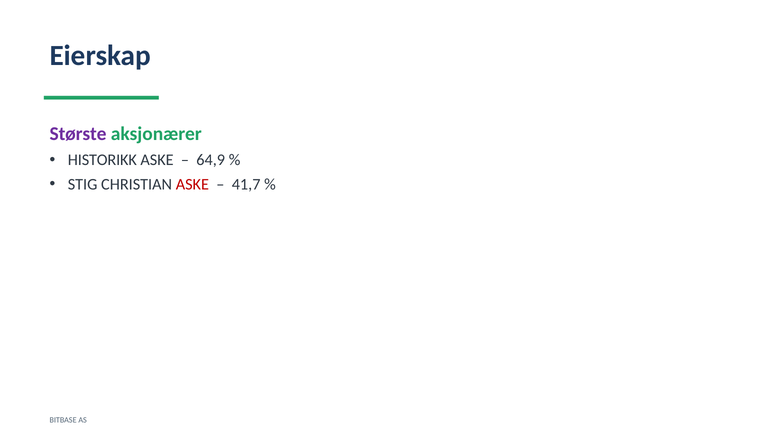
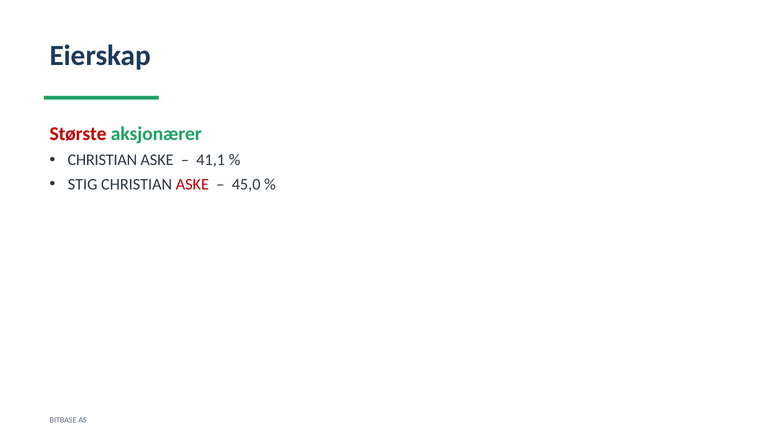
Største colour: purple -> red
HISTORIKK at (102, 160): HISTORIKK -> CHRISTIAN
64,9: 64,9 -> 41,1
41,7: 41,7 -> 45,0
